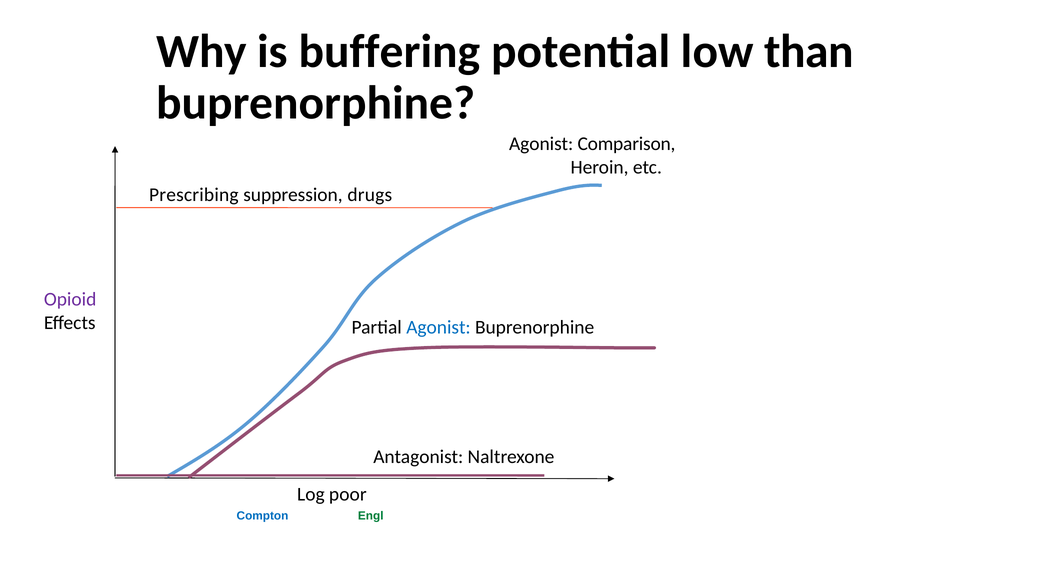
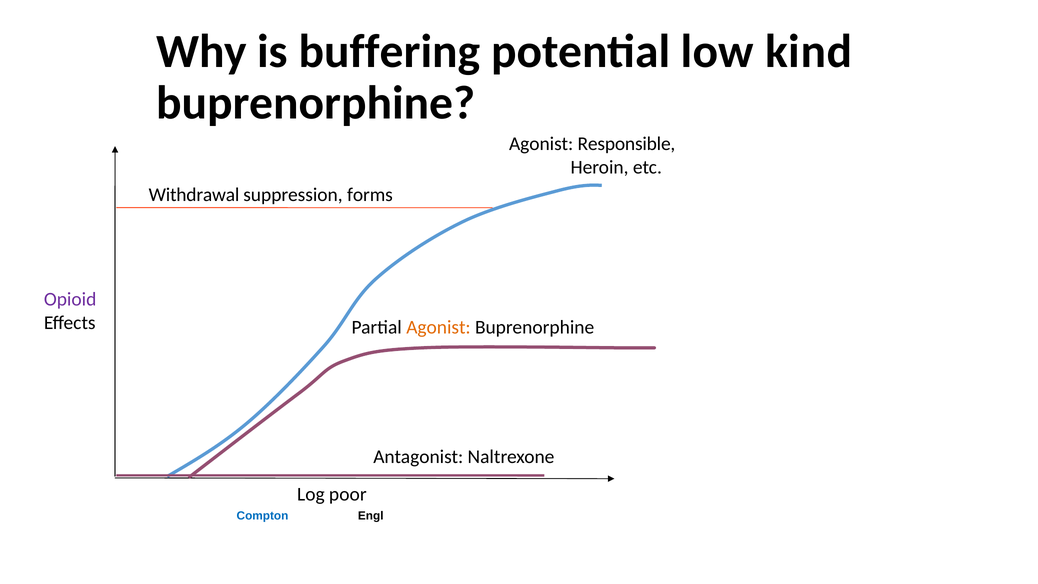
than: than -> kind
Comparison: Comparison -> Responsible
Prescribing: Prescribing -> Withdrawal
drugs: drugs -> forms
Agonist at (438, 327) colour: blue -> orange
Engl colour: green -> black
